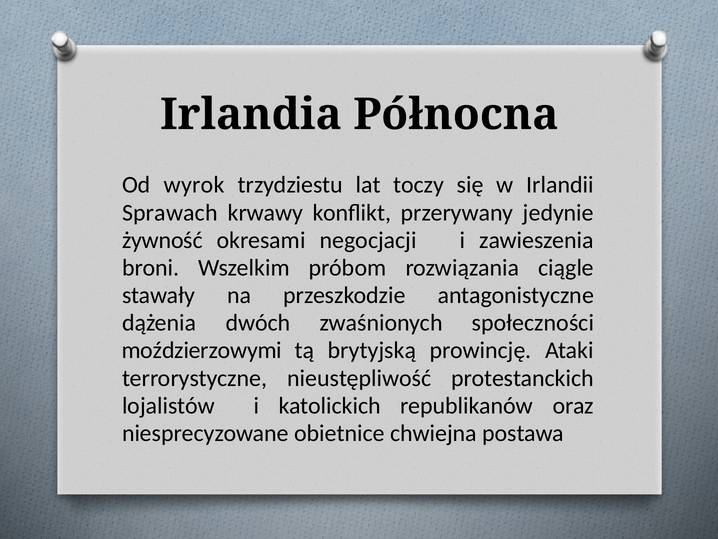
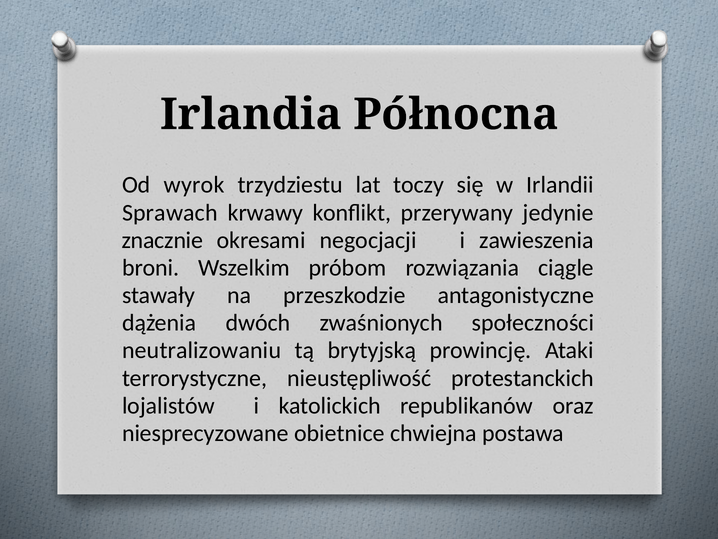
żywność: żywność -> znacznie
moździerzowymi: moździerzowymi -> neutralizowaniu
